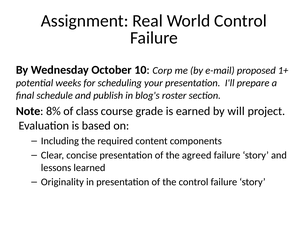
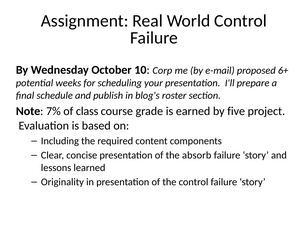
1+: 1+ -> 6+
8%: 8% -> 7%
will: will -> five
agreed: agreed -> absorb
